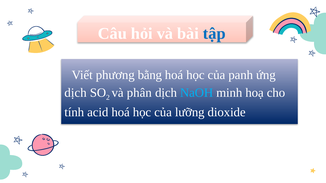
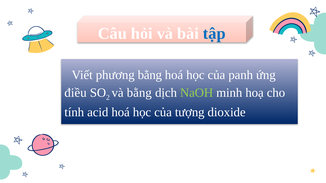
dịch at (76, 93): dịch -> điều
và phân: phân -> bằng
NaOH colour: light blue -> light green
lưỡng: lưỡng -> tượng
